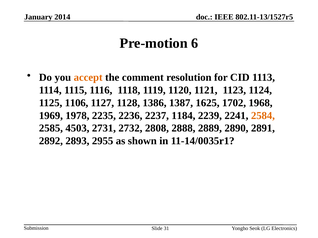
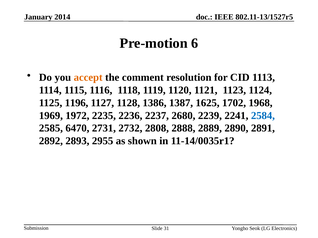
1106: 1106 -> 1196
1978: 1978 -> 1972
1184: 1184 -> 2680
2584 colour: orange -> blue
4503: 4503 -> 6470
